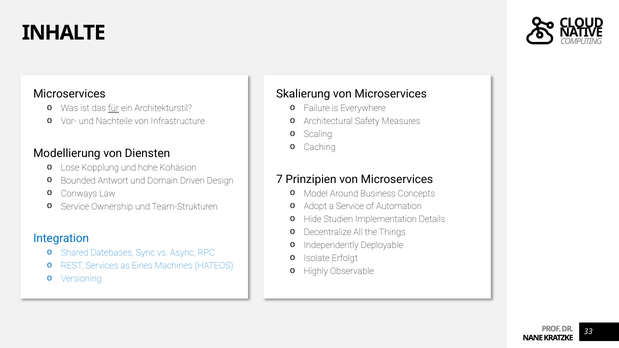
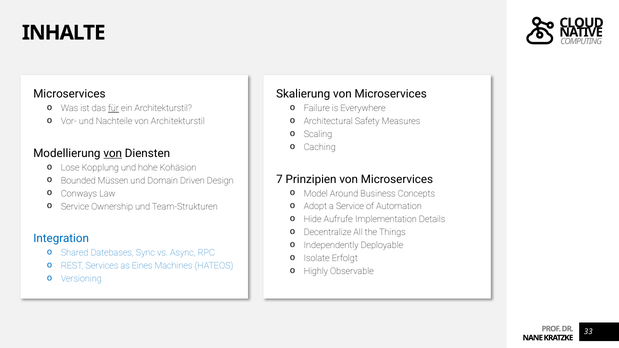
von Infrastructure: Infrastructure -> Architekturstil
von at (113, 153) underline: none -> present
Antwort: Antwort -> Müssen
Studien: Studien -> Aufrufe
